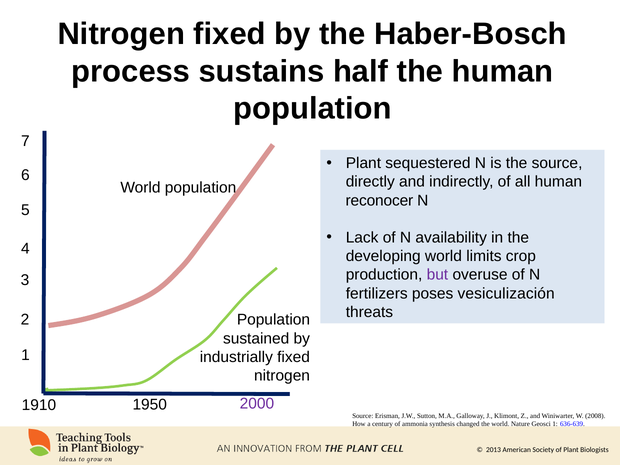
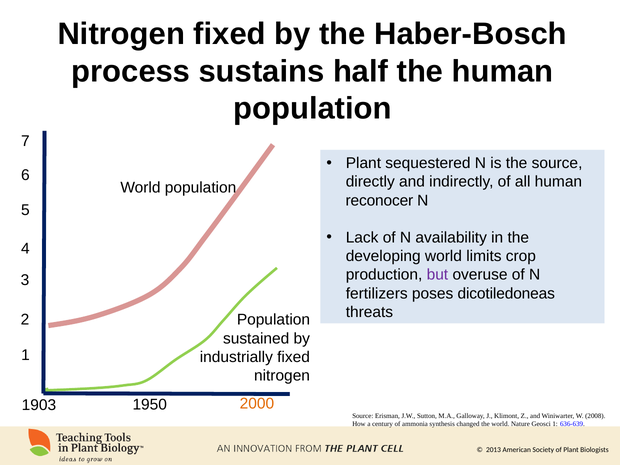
vesiculización: vesiculización -> dicotiledoneas
1910: 1910 -> 1903
2000 colour: purple -> orange
